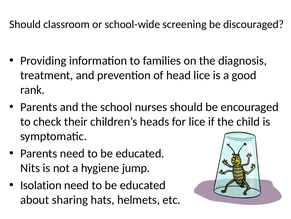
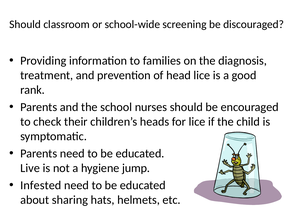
Nits: Nits -> Live
Isolation: Isolation -> Infested
